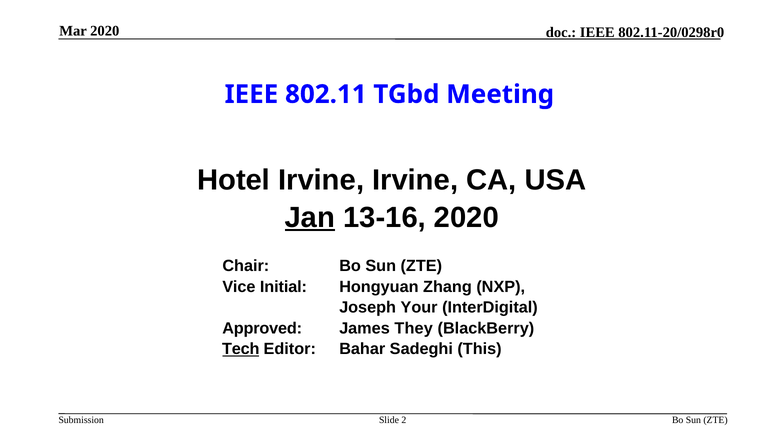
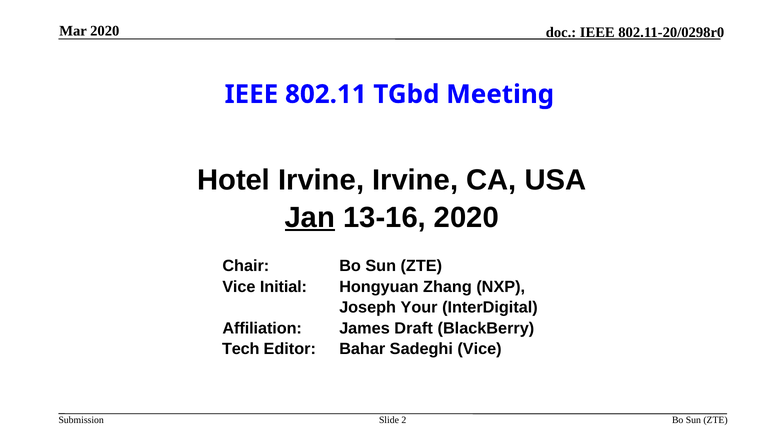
Approved: Approved -> Affiliation
They: They -> Draft
Tech underline: present -> none
Sadeghi This: This -> Vice
